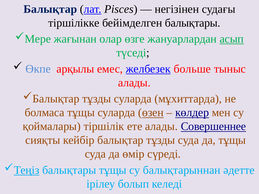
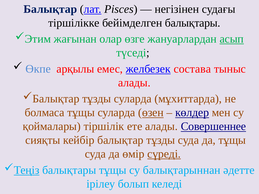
Мере: Мере -> Этим
больше: больше -> состава
сүреді underline: none -> present
